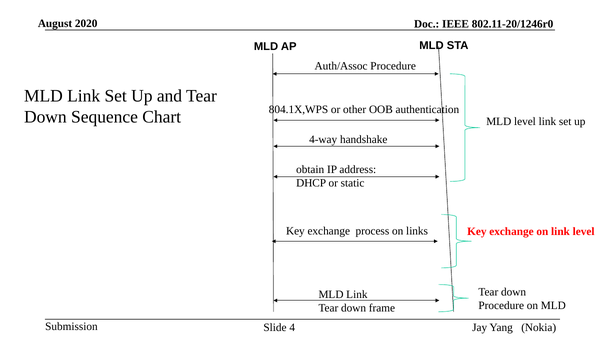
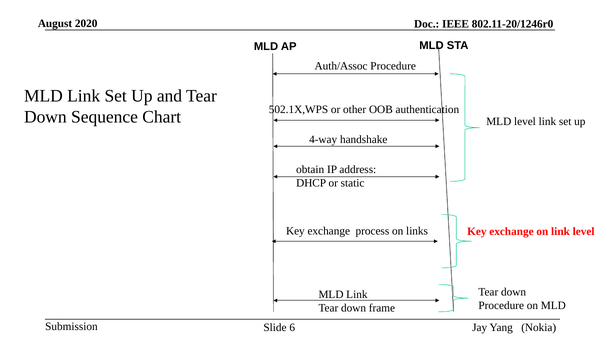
804.1X,WPS: 804.1X,WPS -> 502.1X,WPS
4: 4 -> 6
